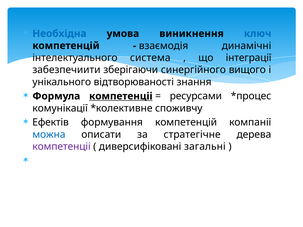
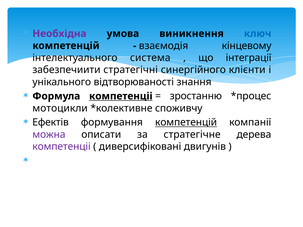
Необхідна colour: blue -> purple
динамічні: динамічні -> кінцевому
зберігаючи: зберігаючи -> стратегічні
вищого: вищого -> клієнти
ресурсами: ресурсами -> зростанню
комунікації: комунікації -> мотоцикли
компетенцій at (186, 122) underline: none -> present
можна colour: blue -> purple
загальні: загальні -> двигунів
